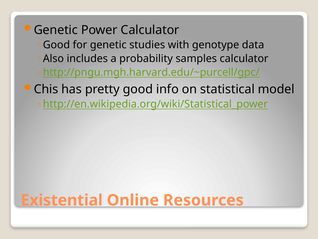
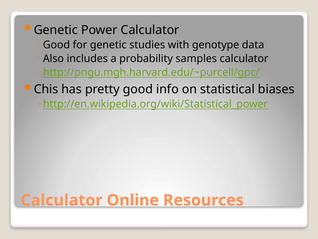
model: model -> biases
Existential at (62, 200): Existential -> Calculator
